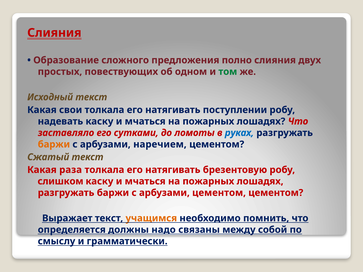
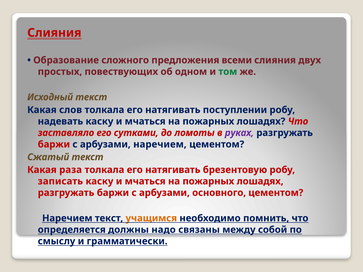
полно: полно -> всеми
свои: свои -> слов
руках colour: blue -> purple
баржи at (54, 144) colour: orange -> red
слишком: слишком -> записать
арбузами цементом: цементом -> основного
Выражает at (67, 218): Выражает -> Наречием
